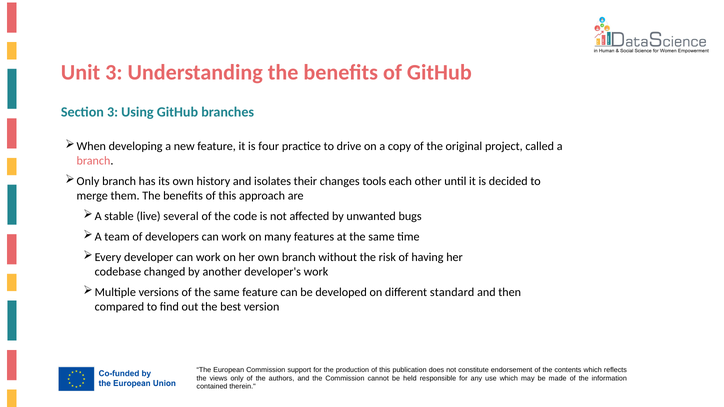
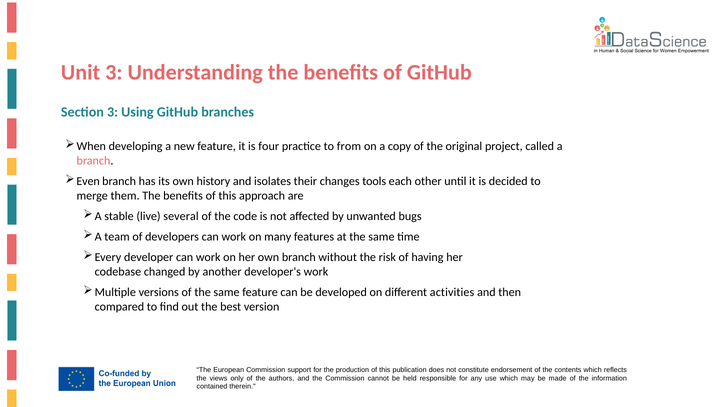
drive: drive -> from
Only at (88, 182): Only -> Even
standard: standard -> activities
